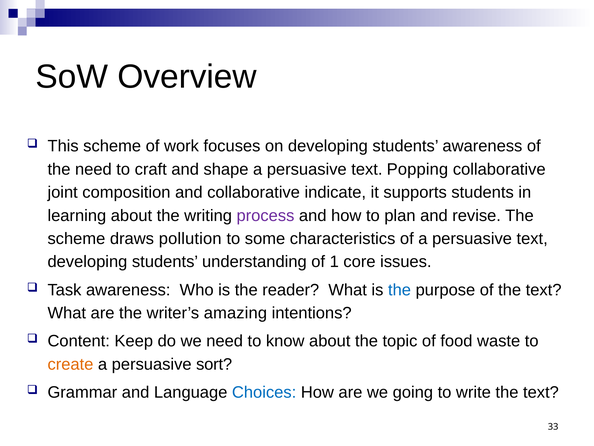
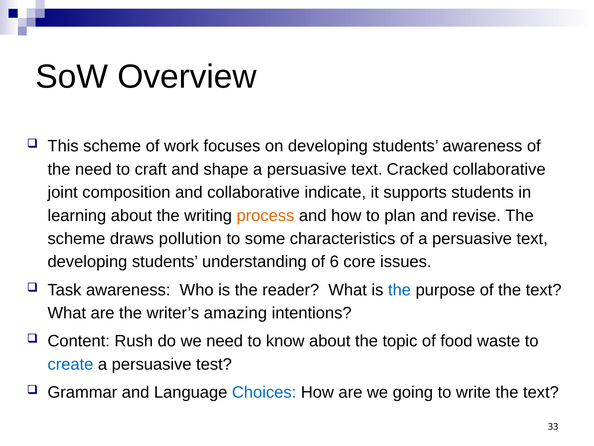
Popping: Popping -> Cracked
process colour: purple -> orange
1: 1 -> 6
Keep: Keep -> Rush
create colour: orange -> blue
sort: sort -> test
